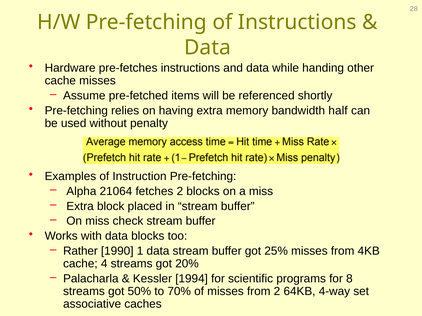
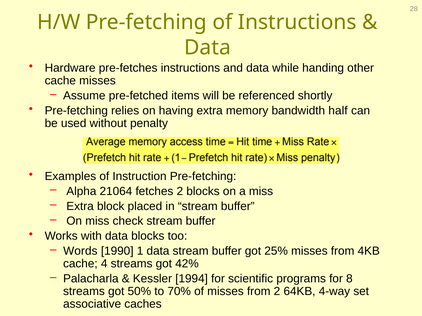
Rather: Rather -> Words
20%: 20% -> 42%
